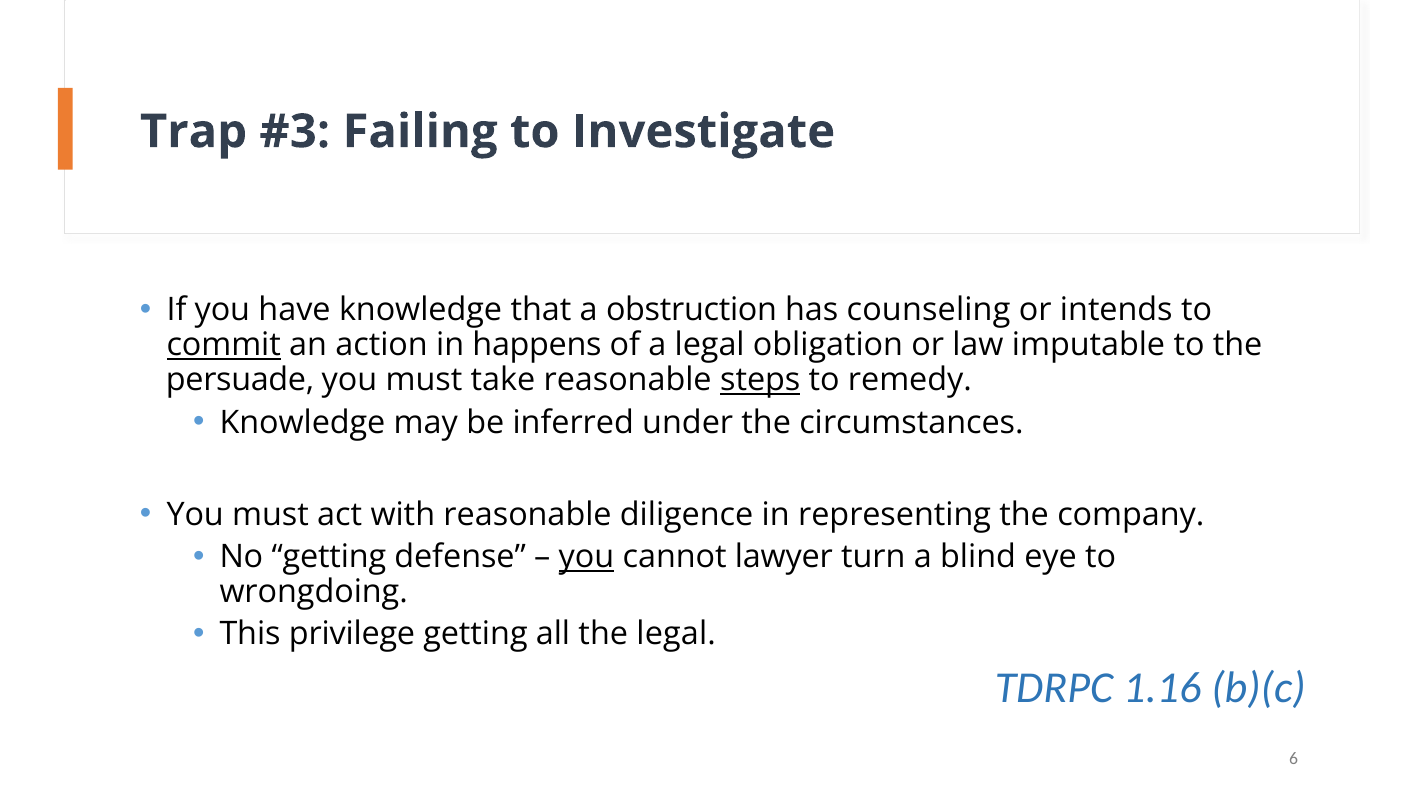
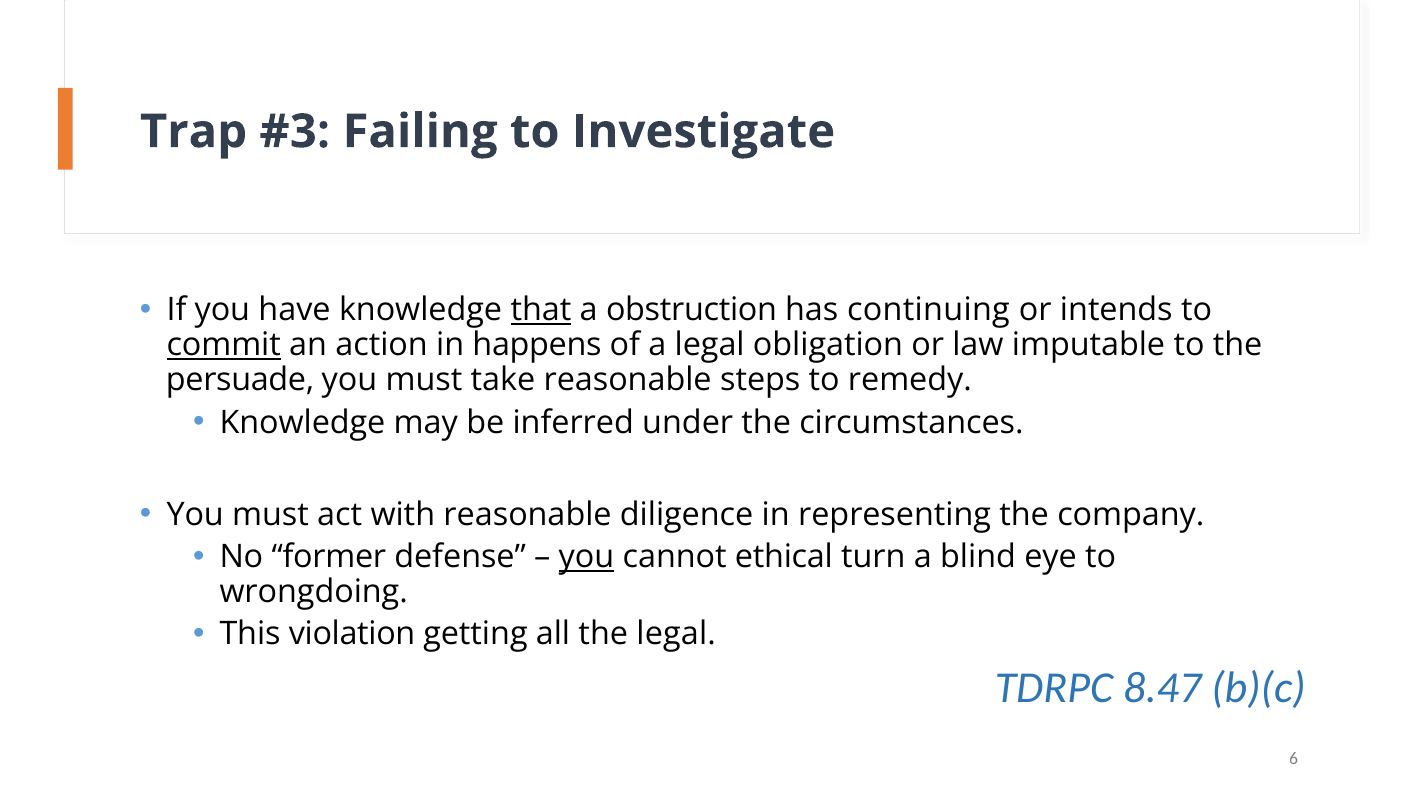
that underline: none -> present
counseling: counseling -> continuing
steps underline: present -> none
No getting: getting -> former
lawyer: lawyer -> ethical
privilege: privilege -> violation
1.16: 1.16 -> 8.47
